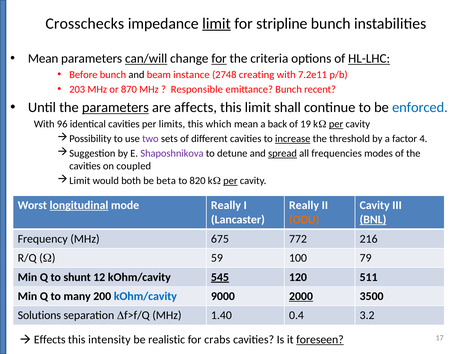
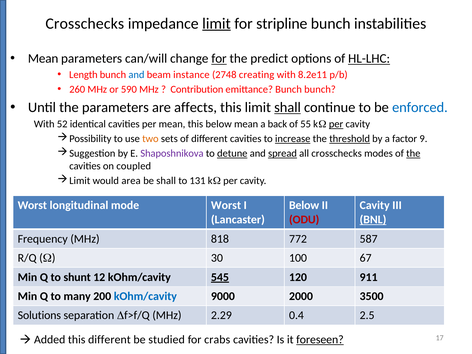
can/will underline: present -> none
criteria: criteria -> predict
Before: Before -> Length
and at (136, 75) colour: black -> blue
7.2e11: 7.2e11 -> 8.2e11
203: 203 -> 260
870: 870 -> 590
Responsible: Responsible -> Contribution
Bunch recent: recent -> bunch
parameters at (115, 107) underline: present -> none
shall at (288, 107) underline: none -> present
96: 96 -> 52
per limits: limits -> mean
this which: which -> below
19: 19 -> 55
two colour: purple -> orange
threshold underline: none -> present
4: 4 -> 9
detune underline: none -> present
all frequencies: frequencies -> crosschecks
the at (413, 153) underline: none -> present
both: both -> area
be beta: beta -> shall
820: 820 -> 131
per at (230, 181) underline: present -> none
longitudinal underline: present -> none
mode Really: Really -> Worst
Really at (304, 205): Really -> Below
ODU colour: orange -> red
675: 675 -> 818
216: 216 -> 587
59: 59 -> 30
79: 79 -> 67
511: 511 -> 911
2000 underline: present -> none
1.40: 1.40 -> 2.29
3.2: 3.2 -> 2.5
Effects: Effects -> Added
this intensity: intensity -> different
realistic: realistic -> studied
